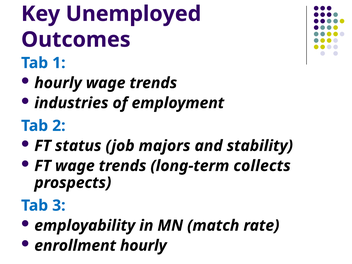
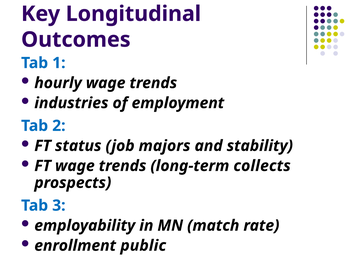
Unemployed: Unemployed -> Longitudinal
enrollment hourly: hourly -> public
